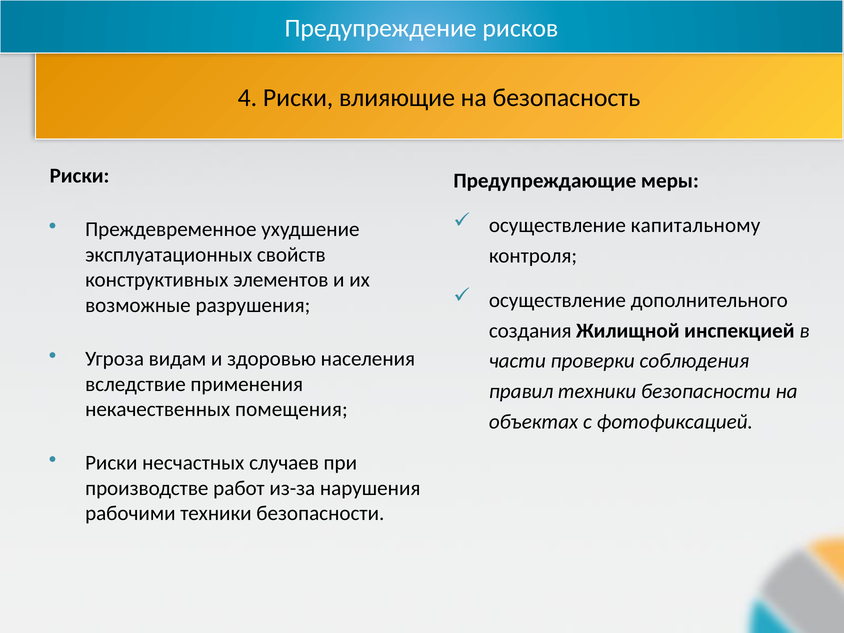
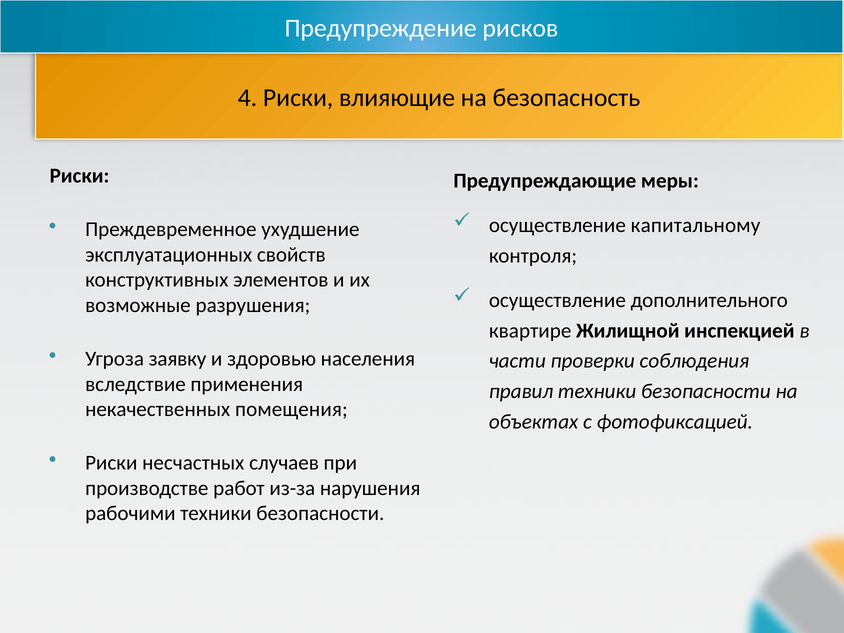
создания: создания -> квартире
видам: видам -> заявку
